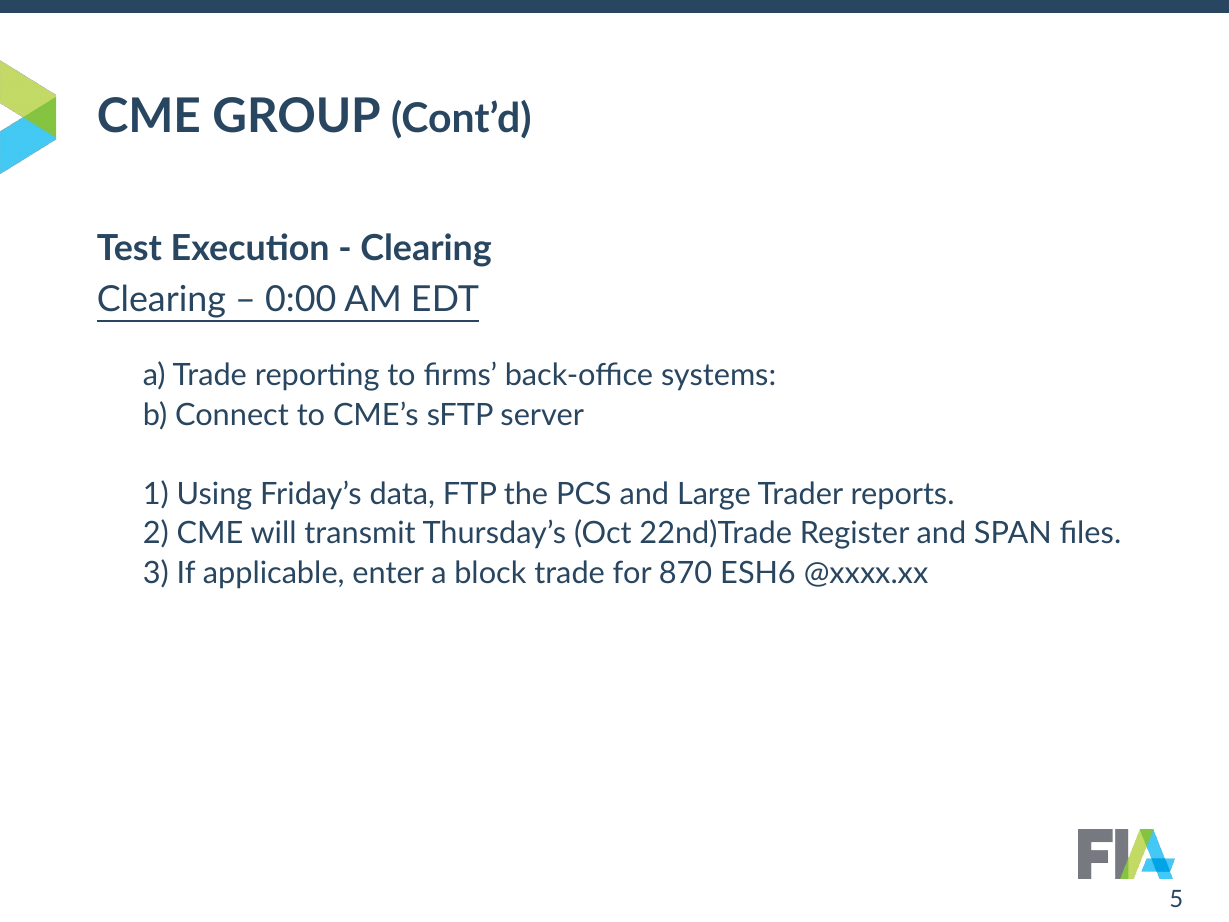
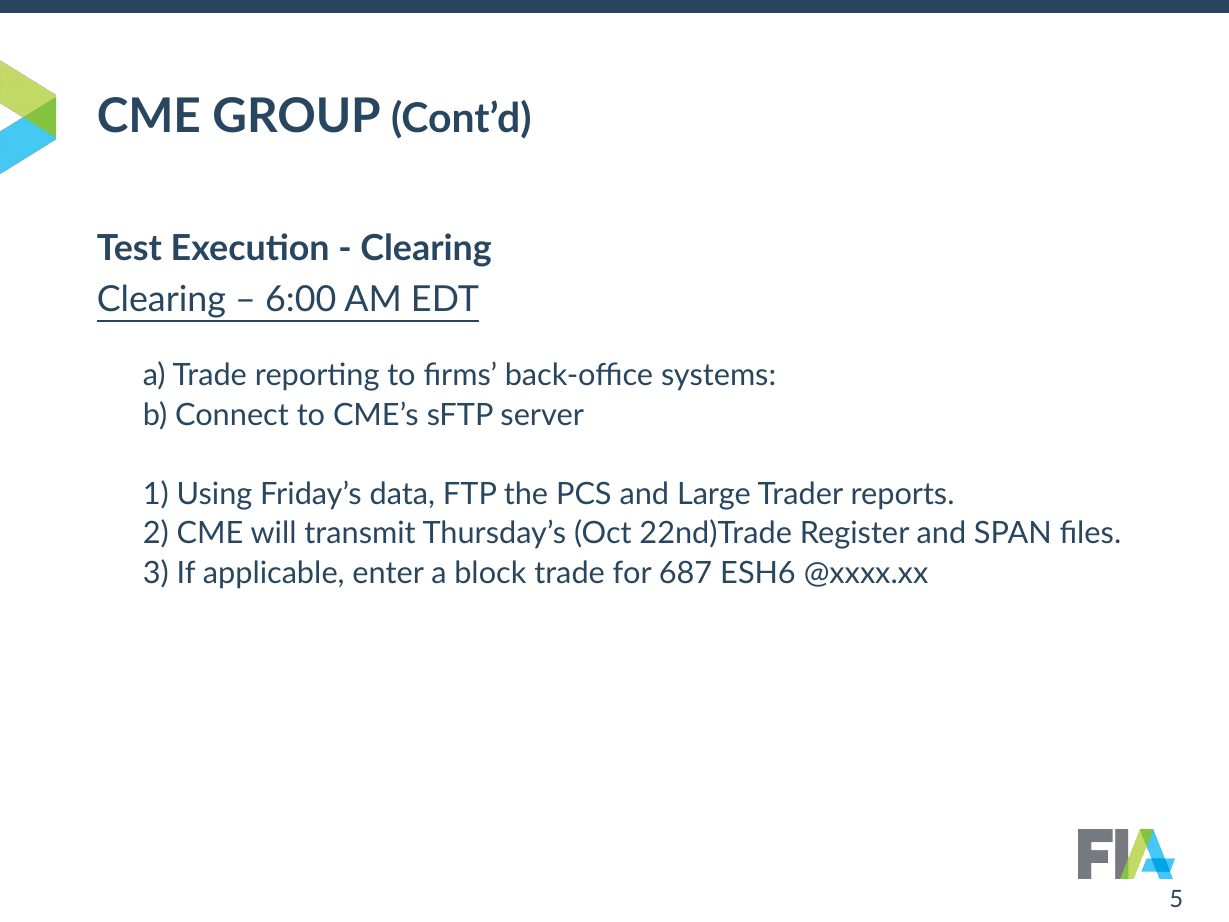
0:00: 0:00 -> 6:00
870: 870 -> 687
